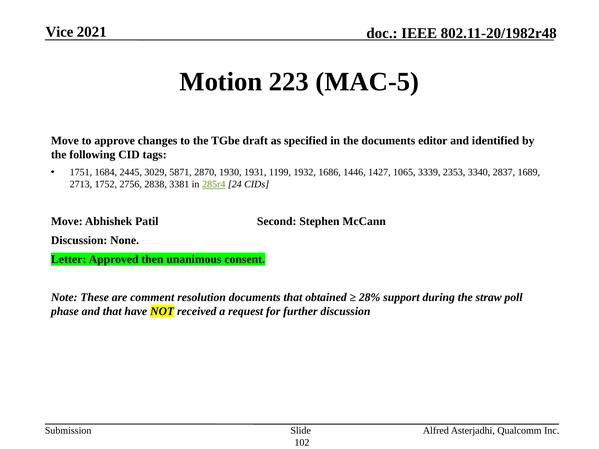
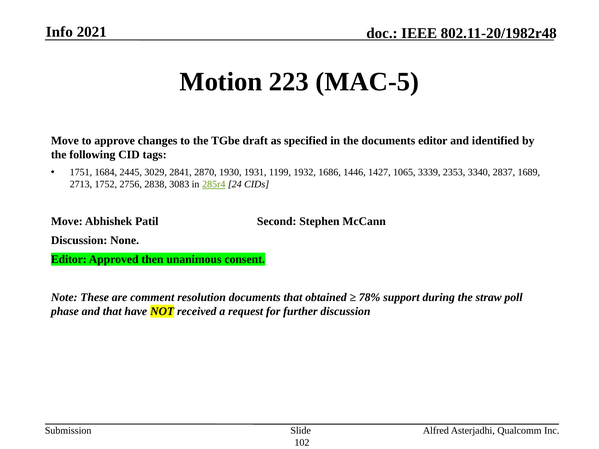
Vice: Vice -> Info
5871: 5871 -> 2841
3381: 3381 -> 3083
Letter at (69, 259): Letter -> Editor
28%: 28% -> 78%
